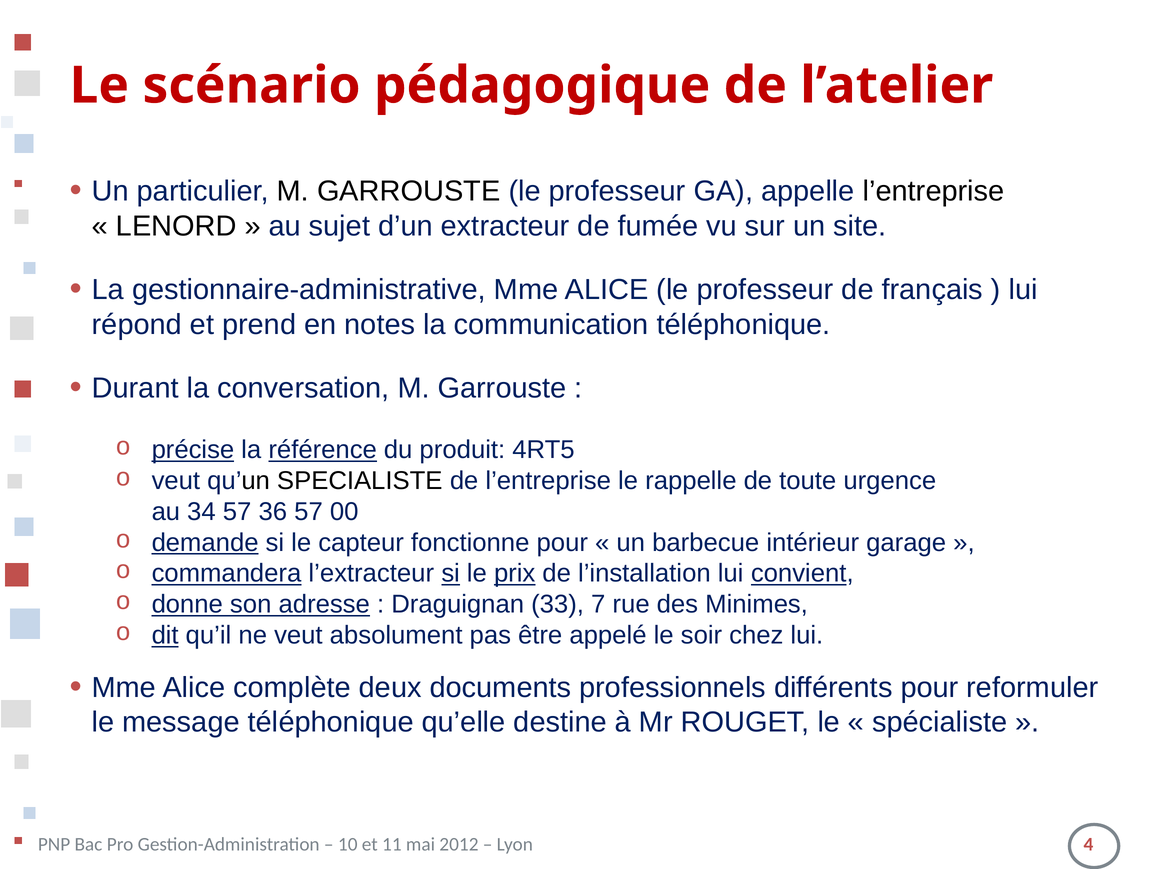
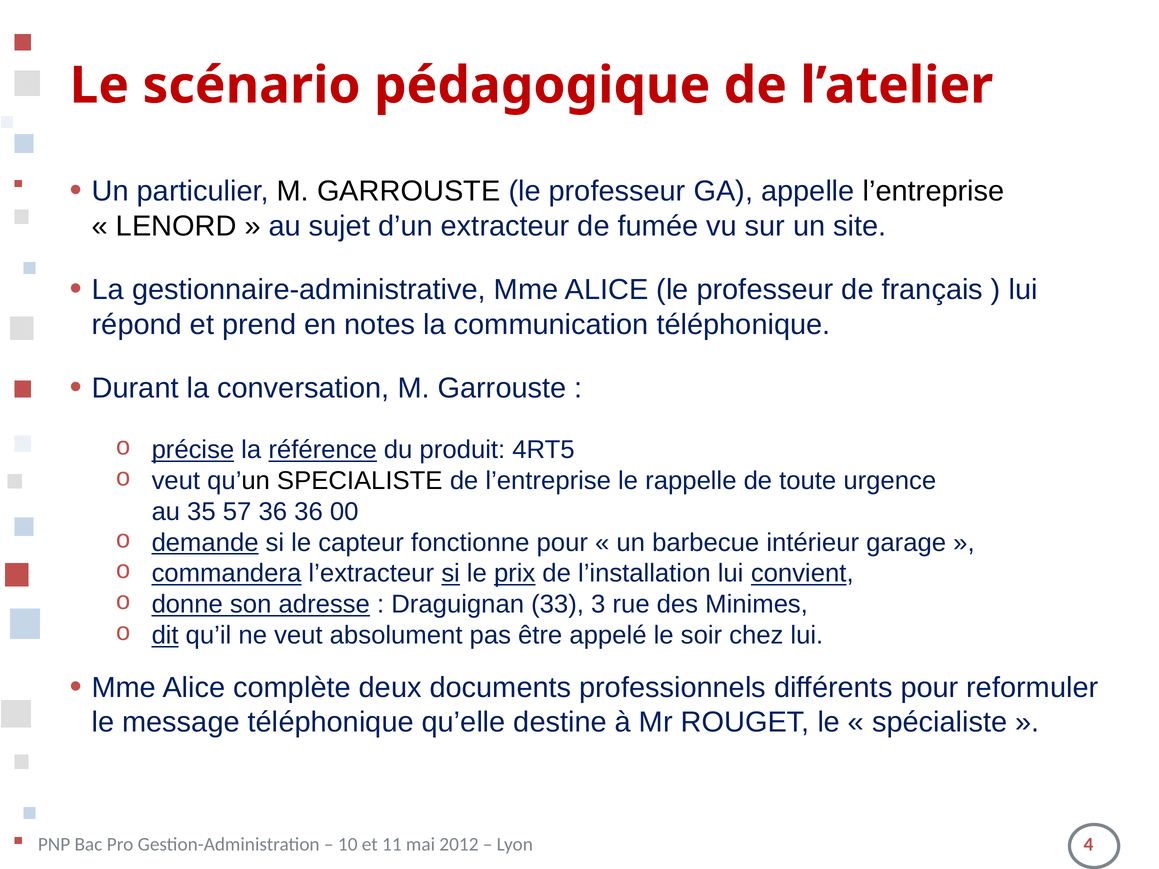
34: 34 -> 35
36 57: 57 -> 36
7: 7 -> 3
